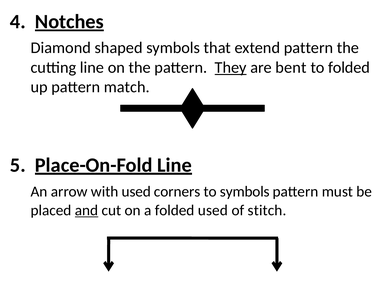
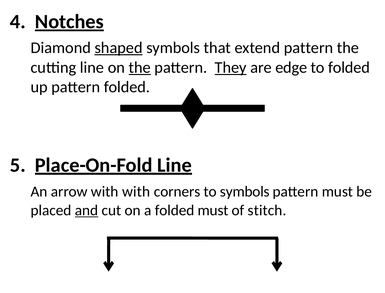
shaped underline: none -> present
the at (140, 68) underline: none -> present
bent: bent -> edge
pattern match: match -> folded
with used: used -> with
folded used: used -> must
